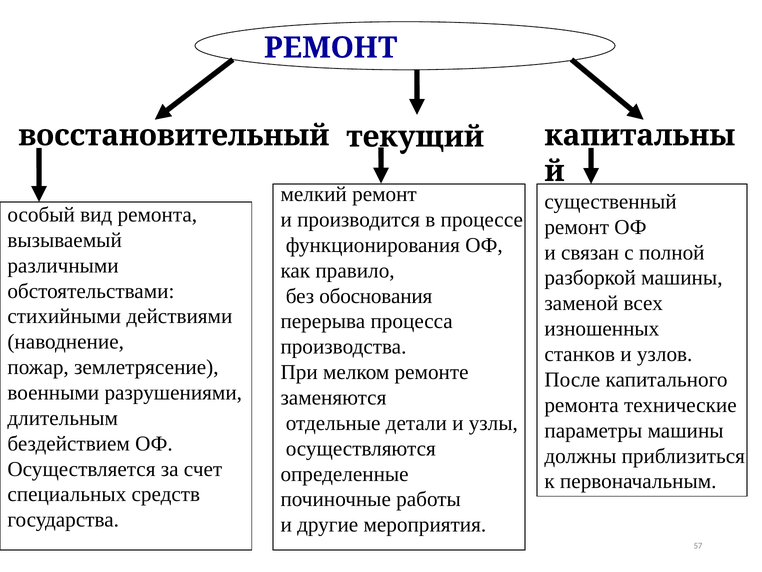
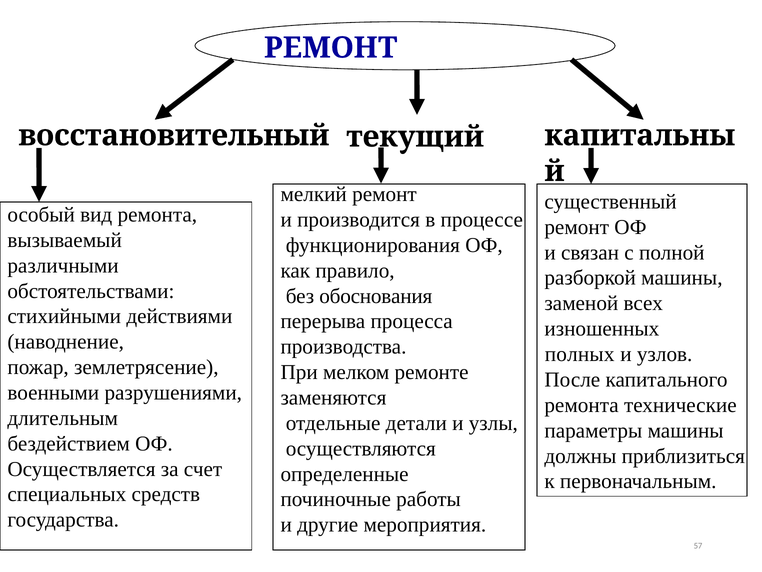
станков: станков -> полных
